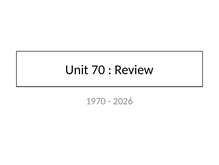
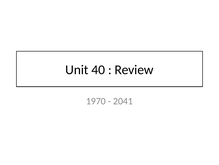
70: 70 -> 40
2026: 2026 -> 2041
